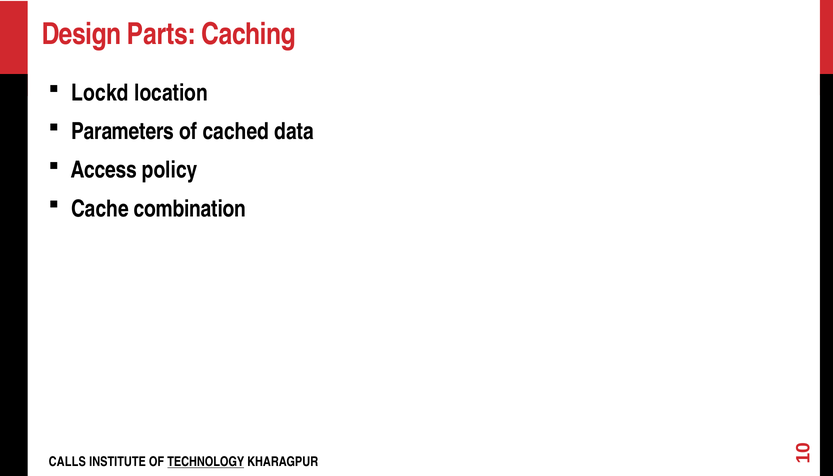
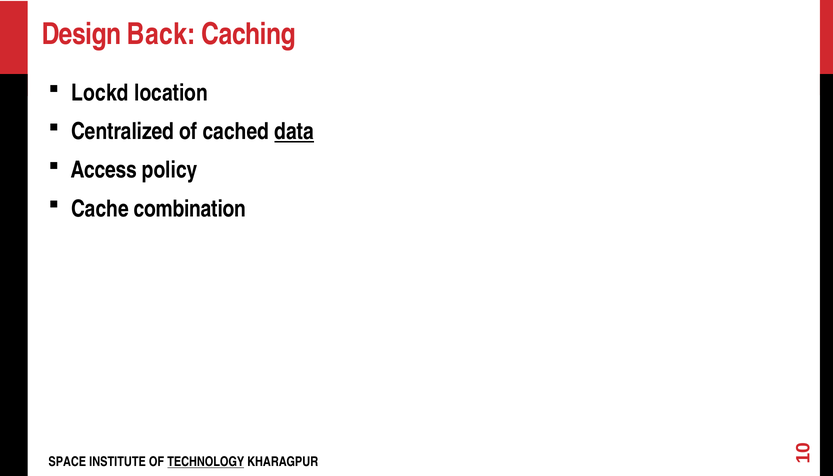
Parts: Parts -> Back
Parameters: Parameters -> Centralized
data underline: none -> present
CALLS: CALLS -> SPACE
